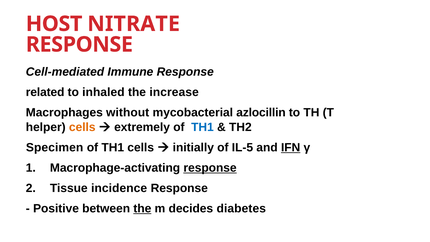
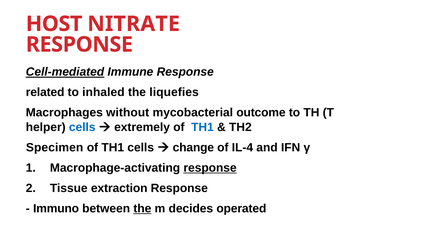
Cell-mediated underline: none -> present
increase: increase -> liquefies
azlocillin: azlocillin -> outcome
cells at (82, 127) colour: orange -> blue
initially: initially -> change
IL-5: IL-5 -> IL-4
IFN underline: present -> none
incidence: incidence -> extraction
Positive: Positive -> Immuno
diabetes: diabetes -> operated
